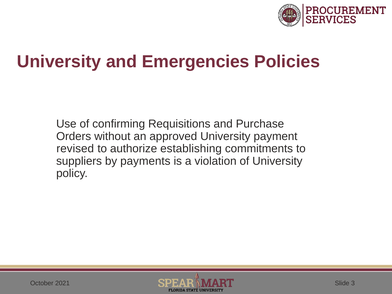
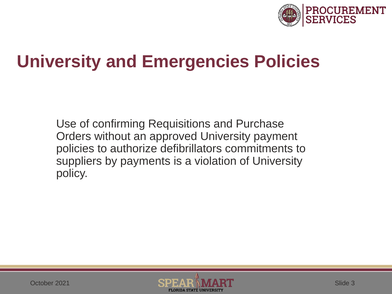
revised at (75, 149): revised -> policies
establishing: establishing -> defibrillators
